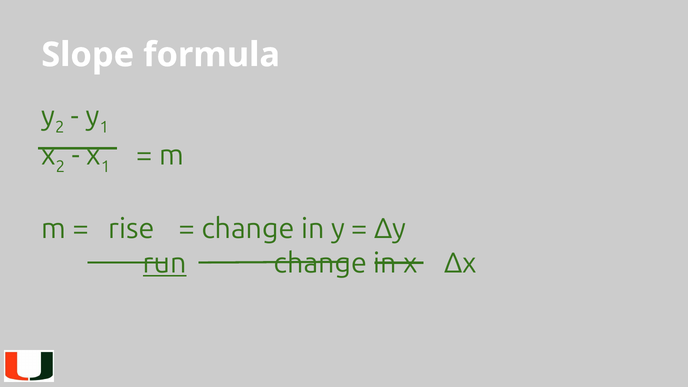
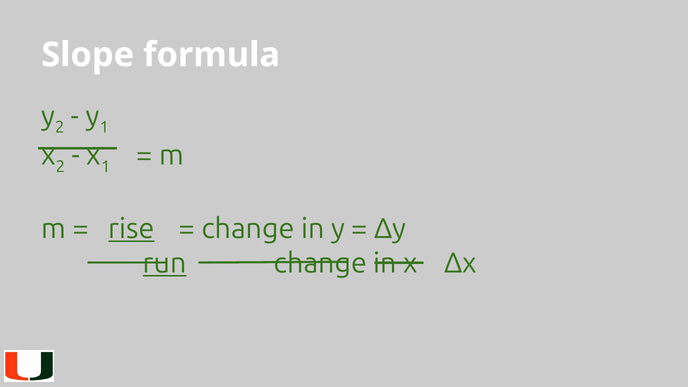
rise underline: none -> present
